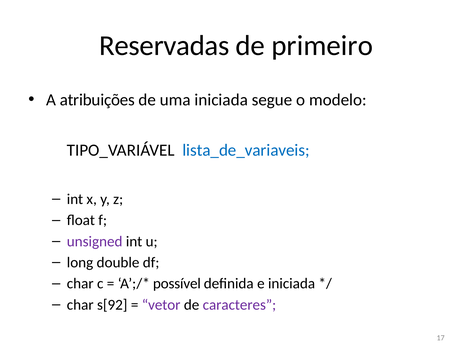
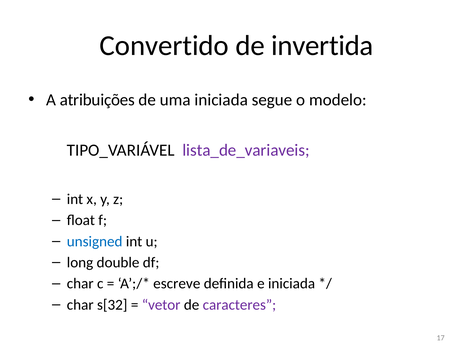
Reservadas: Reservadas -> Convertido
primeiro: primeiro -> invertida
lista_de_variaveis colour: blue -> purple
unsigned colour: purple -> blue
possível: possível -> escreve
s[92: s[92 -> s[32
